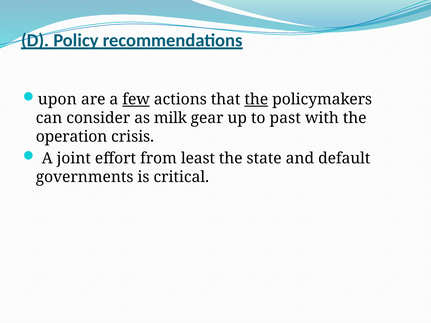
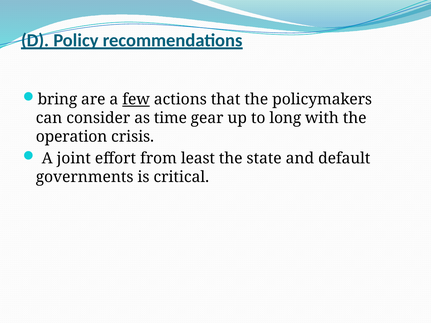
upon: upon -> bring
the at (256, 100) underline: present -> none
milk: milk -> time
past: past -> long
